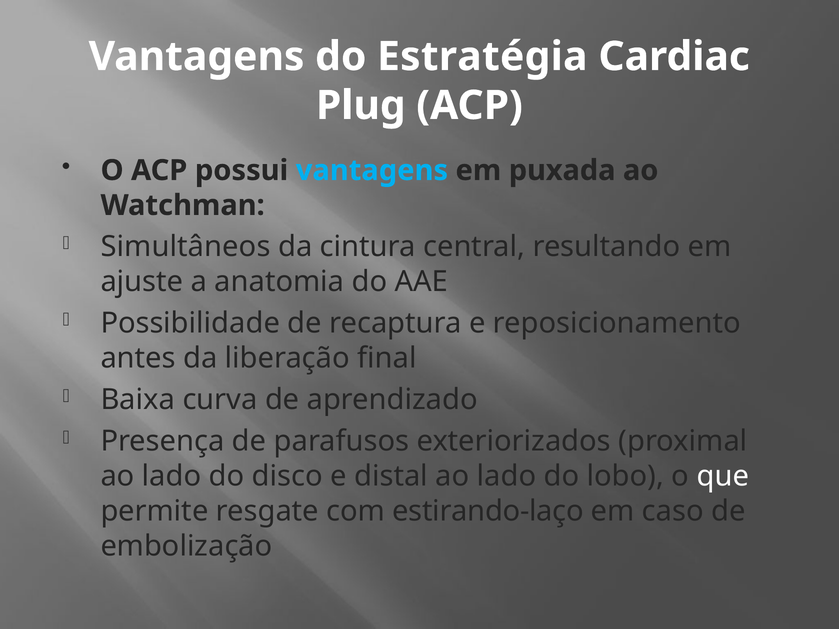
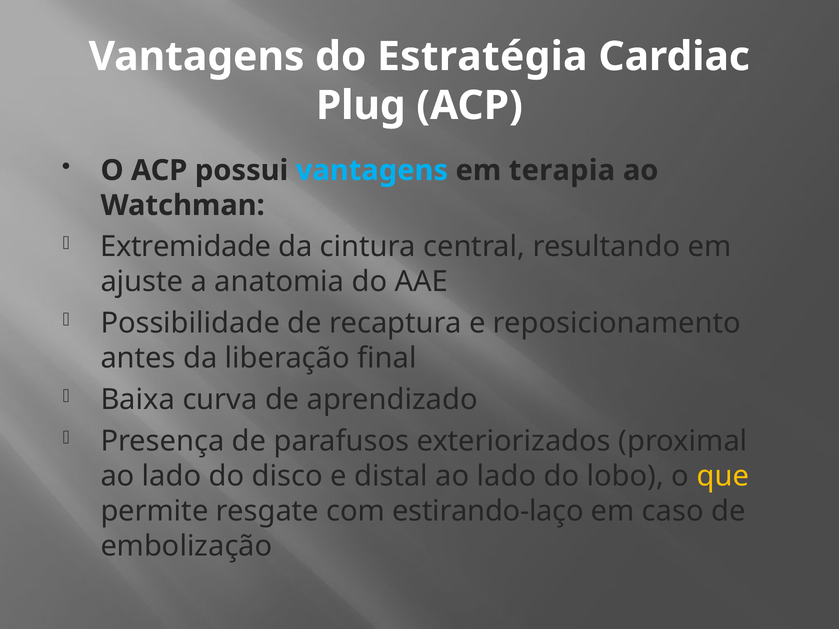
puxada: puxada -> terapia
Simultâneos: Simultâneos -> Extremidade
que colour: white -> yellow
